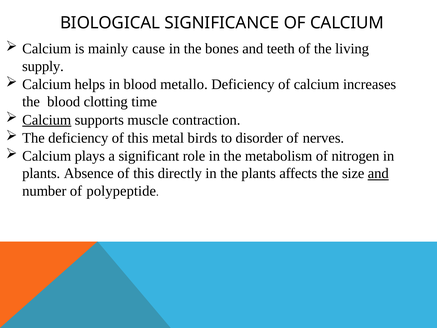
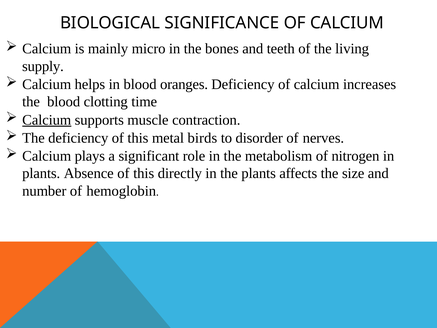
cause: cause -> micro
metallo: metallo -> oranges
and at (378, 173) underline: present -> none
polypeptide: polypeptide -> hemoglobin
